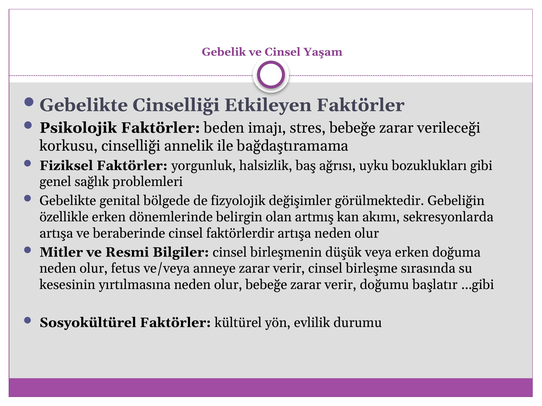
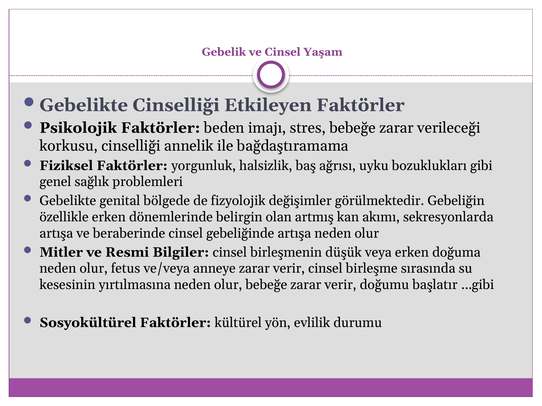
faktörlerdir: faktörlerdir -> gebeliğinde
